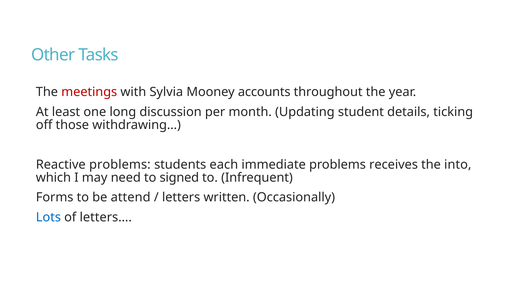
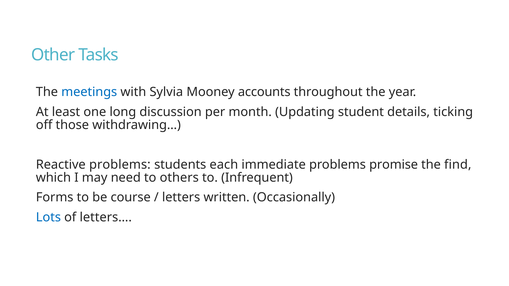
meetings colour: red -> blue
receives: receives -> promise
into: into -> find
signed: signed -> others
attend: attend -> course
